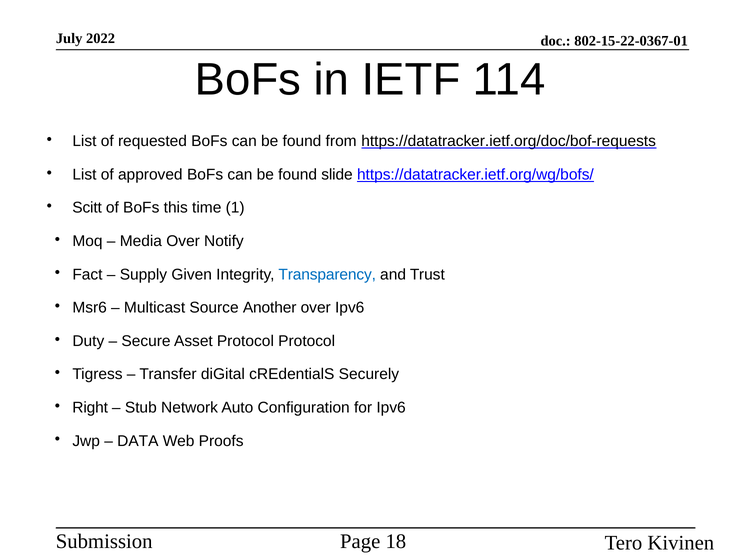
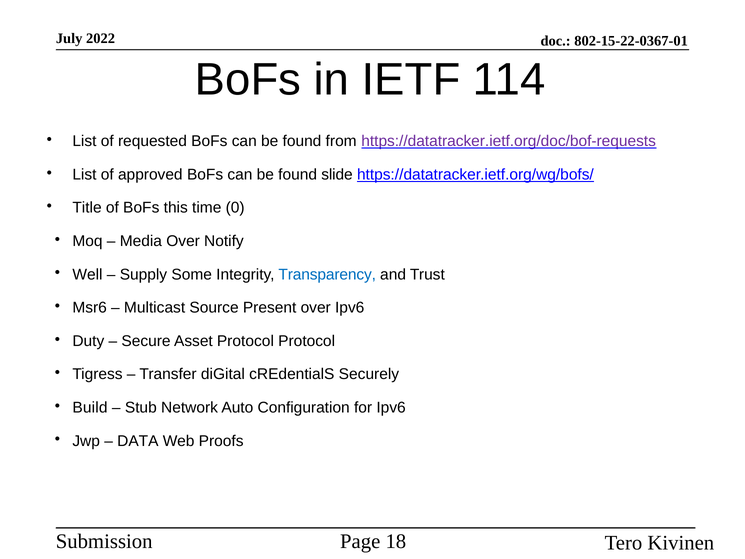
https://datatracker.ietf.org/doc/bof-requests colour: black -> purple
Scitt: Scitt -> Title
1: 1 -> 0
Fact: Fact -> Well
Given: Given -> Some
Another: Another -> Present
Right: Right -> Build
